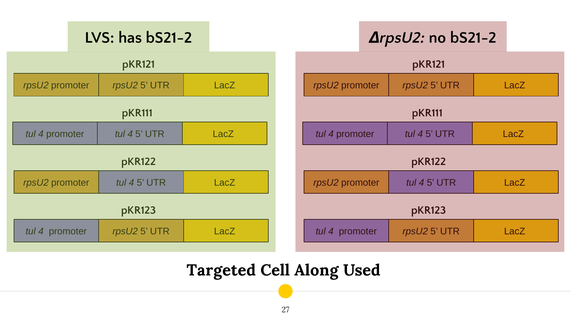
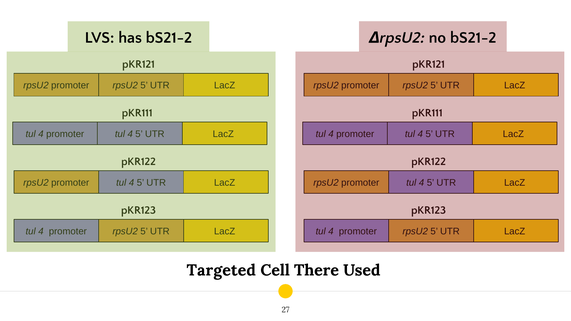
Along: Along -> There
